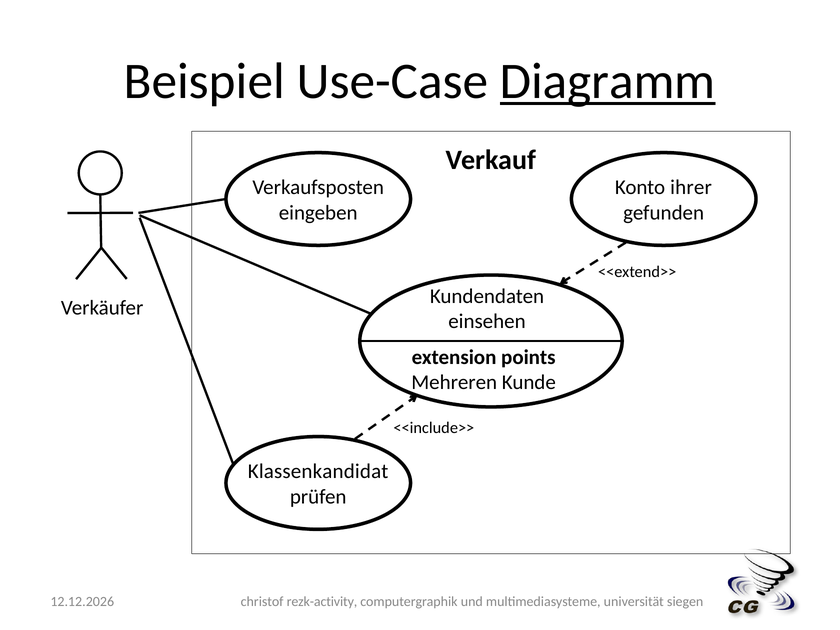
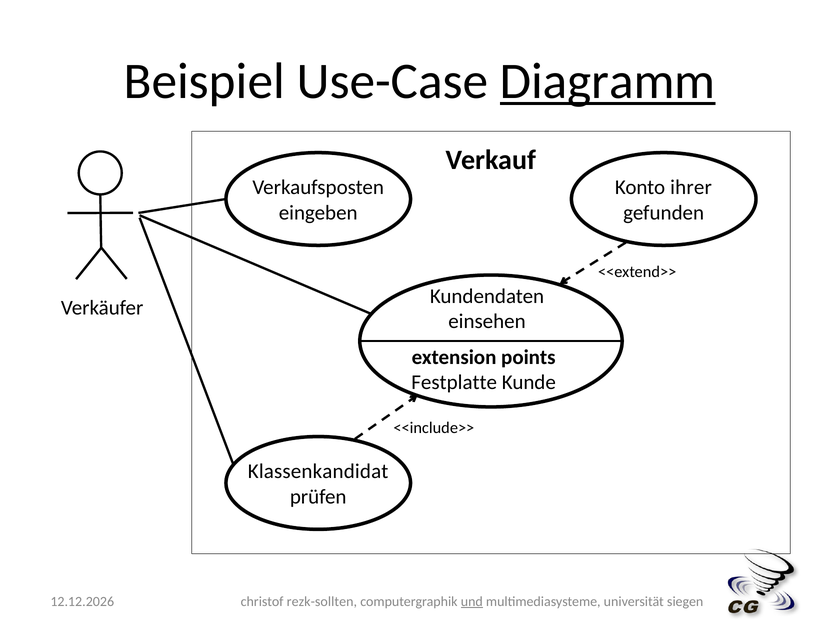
Mehreren: Mehreren -> Festplatte
rezk-activity: rezk-activity -> rezk-sollten
und underline: none -> present
